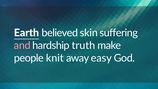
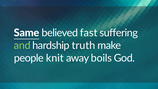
Earth: Earth -> Same
skin: skin -> fast
and colour: pink -> light green
easy: easy -> boils
